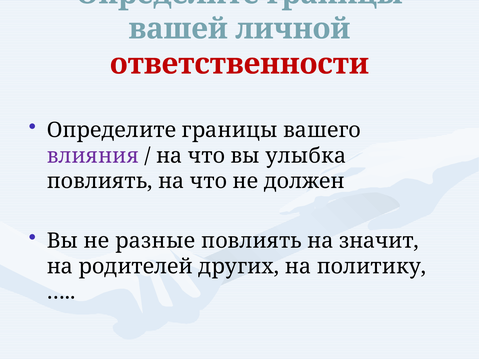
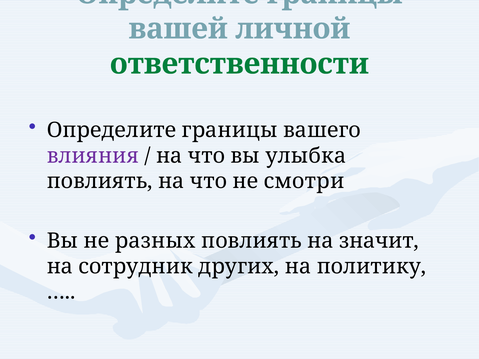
ответственности colour: red -> green
должен: должен -> смотри
разные: разные -> разных
родителей: родителей -> сотрудник
